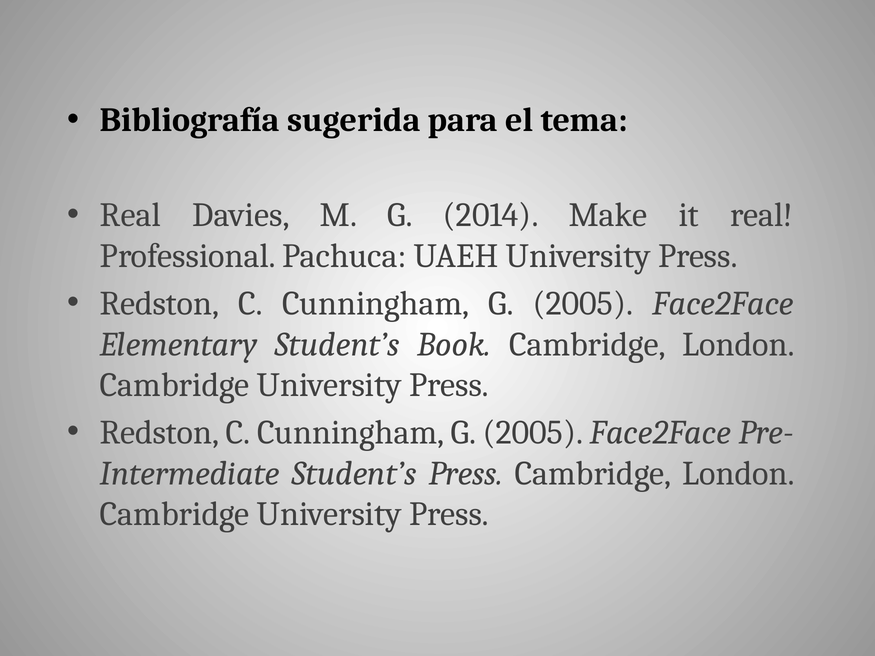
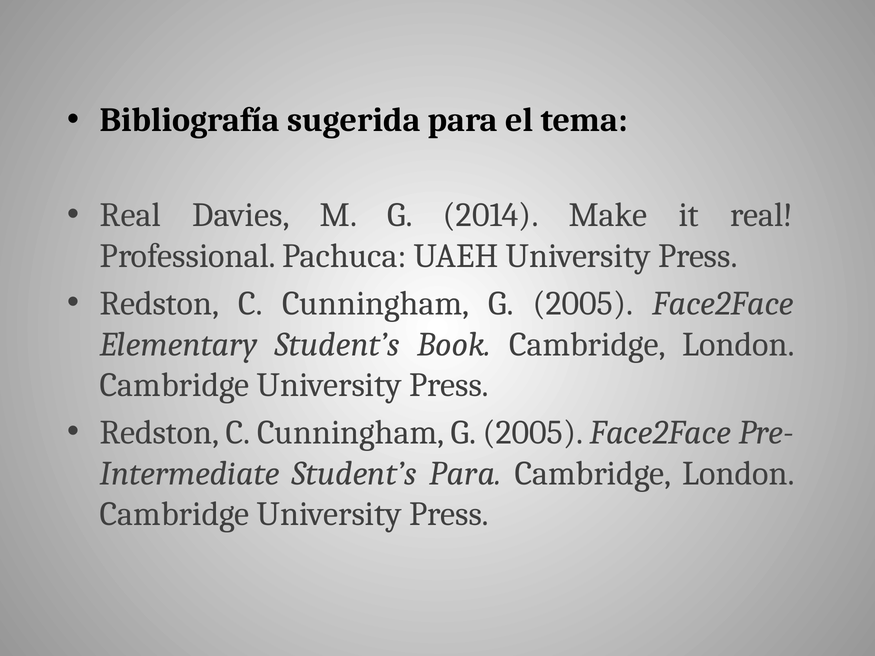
Student’s Press: Press -> Para
